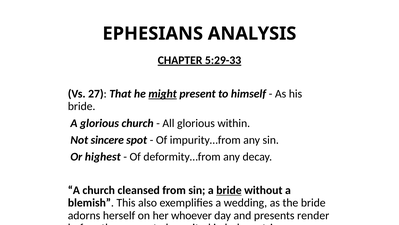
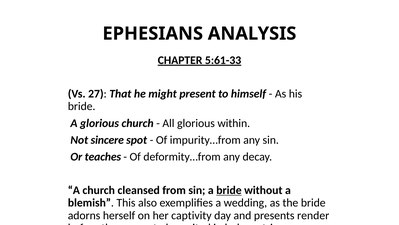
5:29-33: 5:29-33 -> 5:61-33
might underline: present -> none
highest: highest -> teaches
whoever: whoever -> captivity
